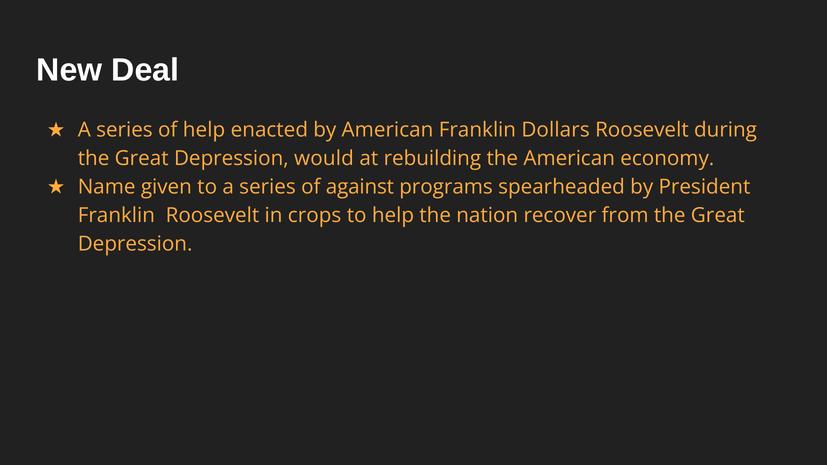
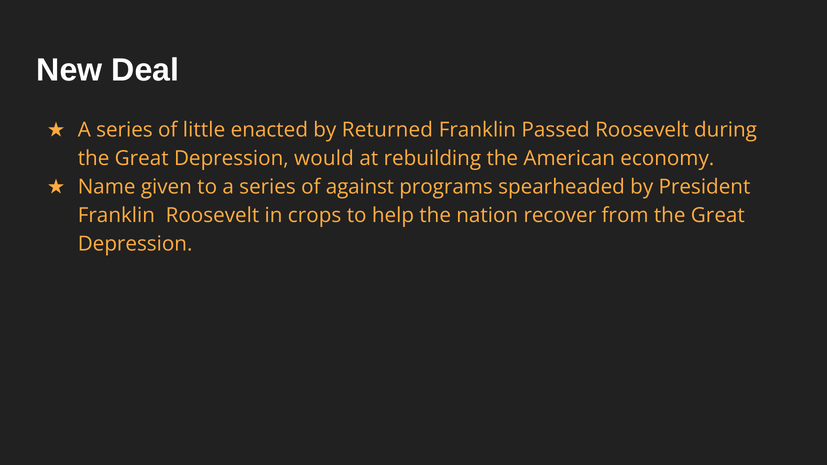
of help: help -> little
by American: American -> Returned
Dollars: Dollars -> Passed
